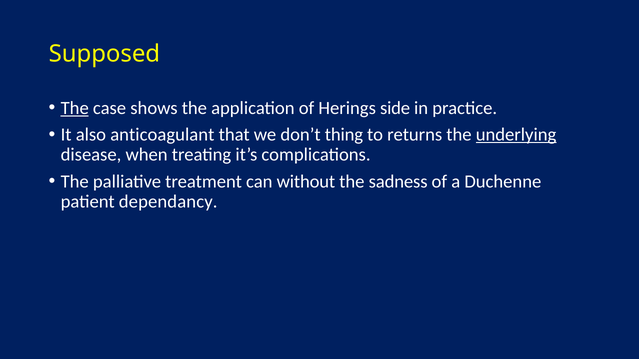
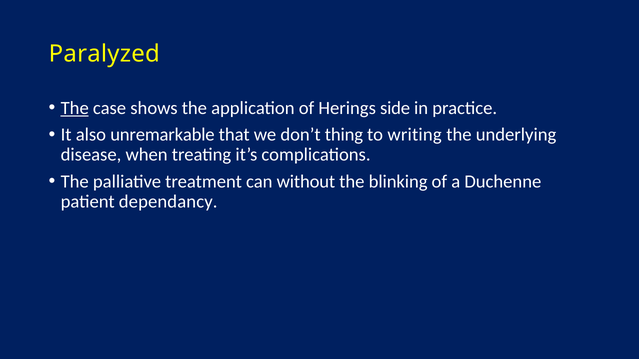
Supposed: Supposed -> Paralyzed
anticoagulant: anticoagulant -> unremarkable
returns: returns -> writing
underlying underline: present -> none
sadness: sadness -> blinking
